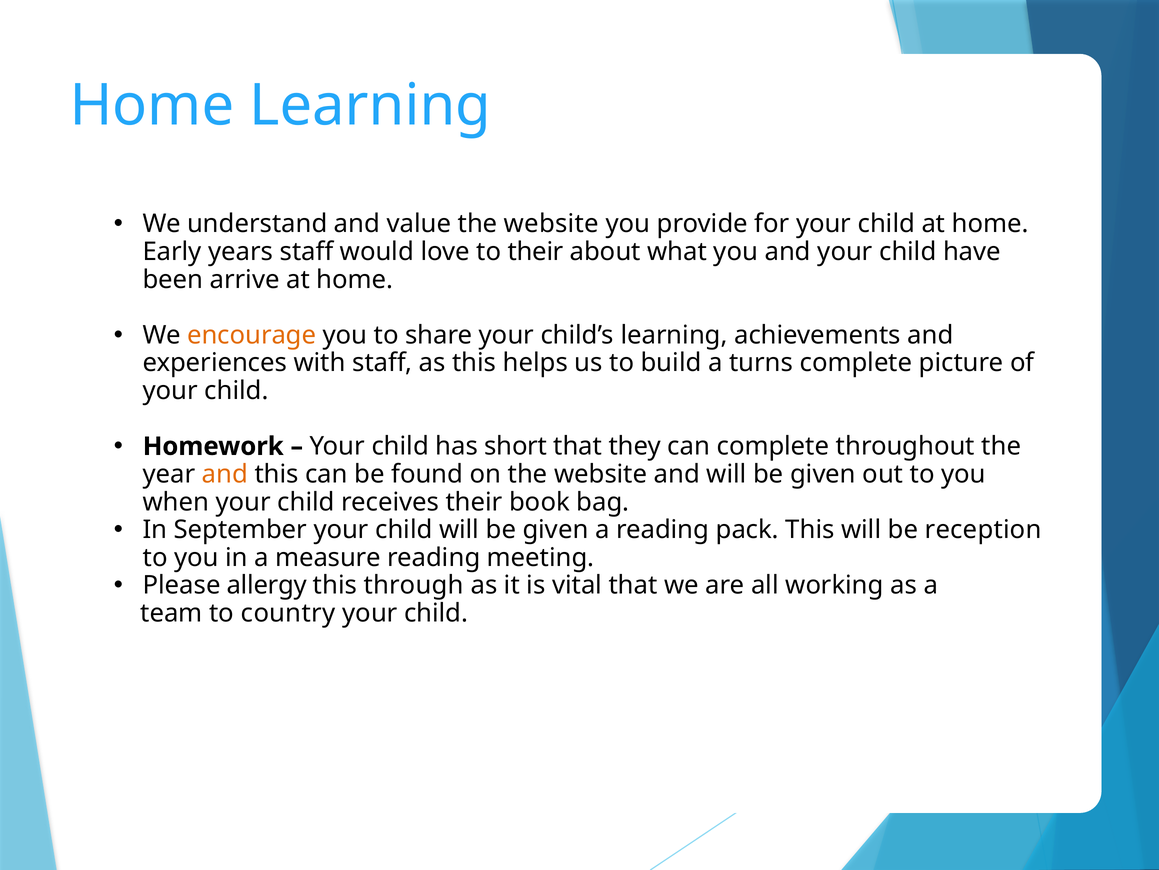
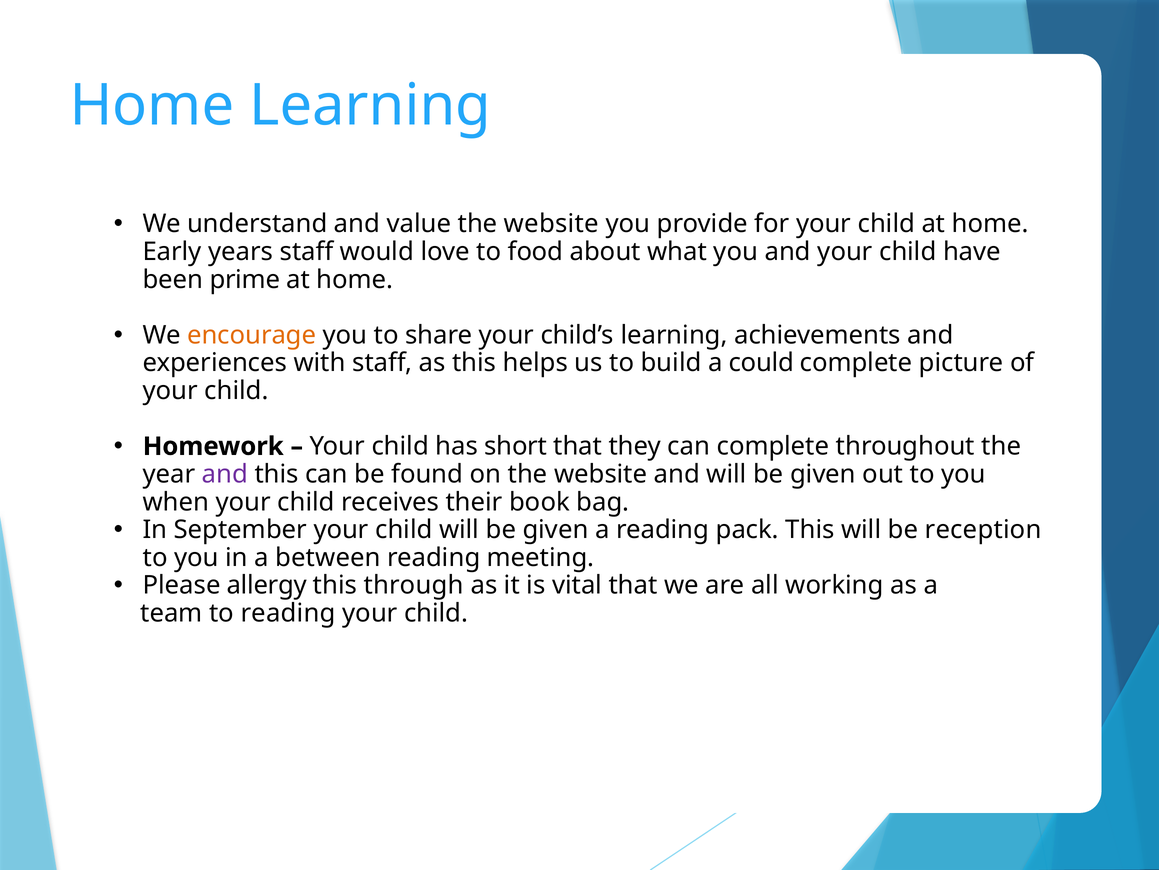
to their: their -> food
arrive: arrive -> prime
turns: turns -> could
and at (225, 474) colour: orange -> purple
measure: measure -> between
to country: country -> reading
